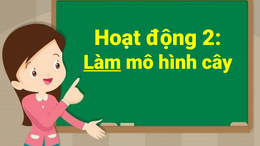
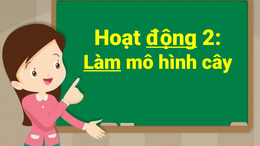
động underline: none -> present
